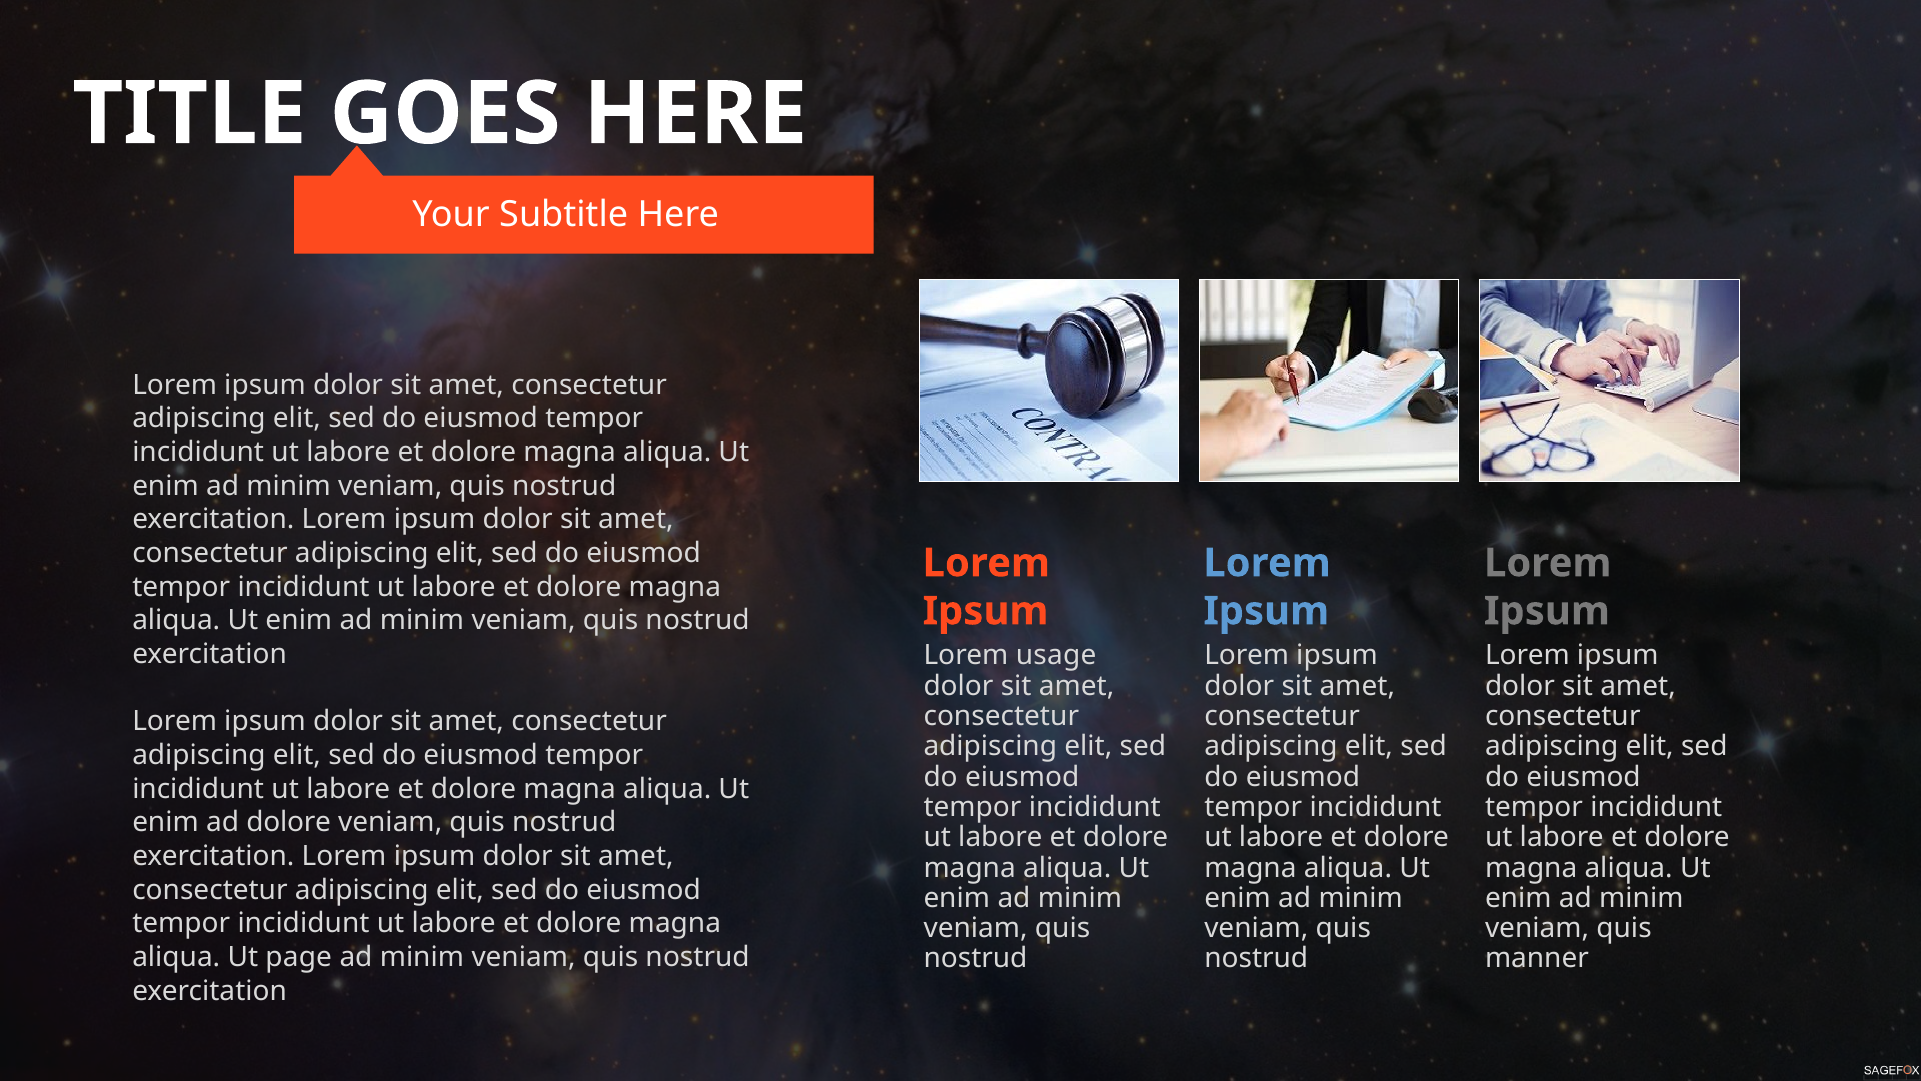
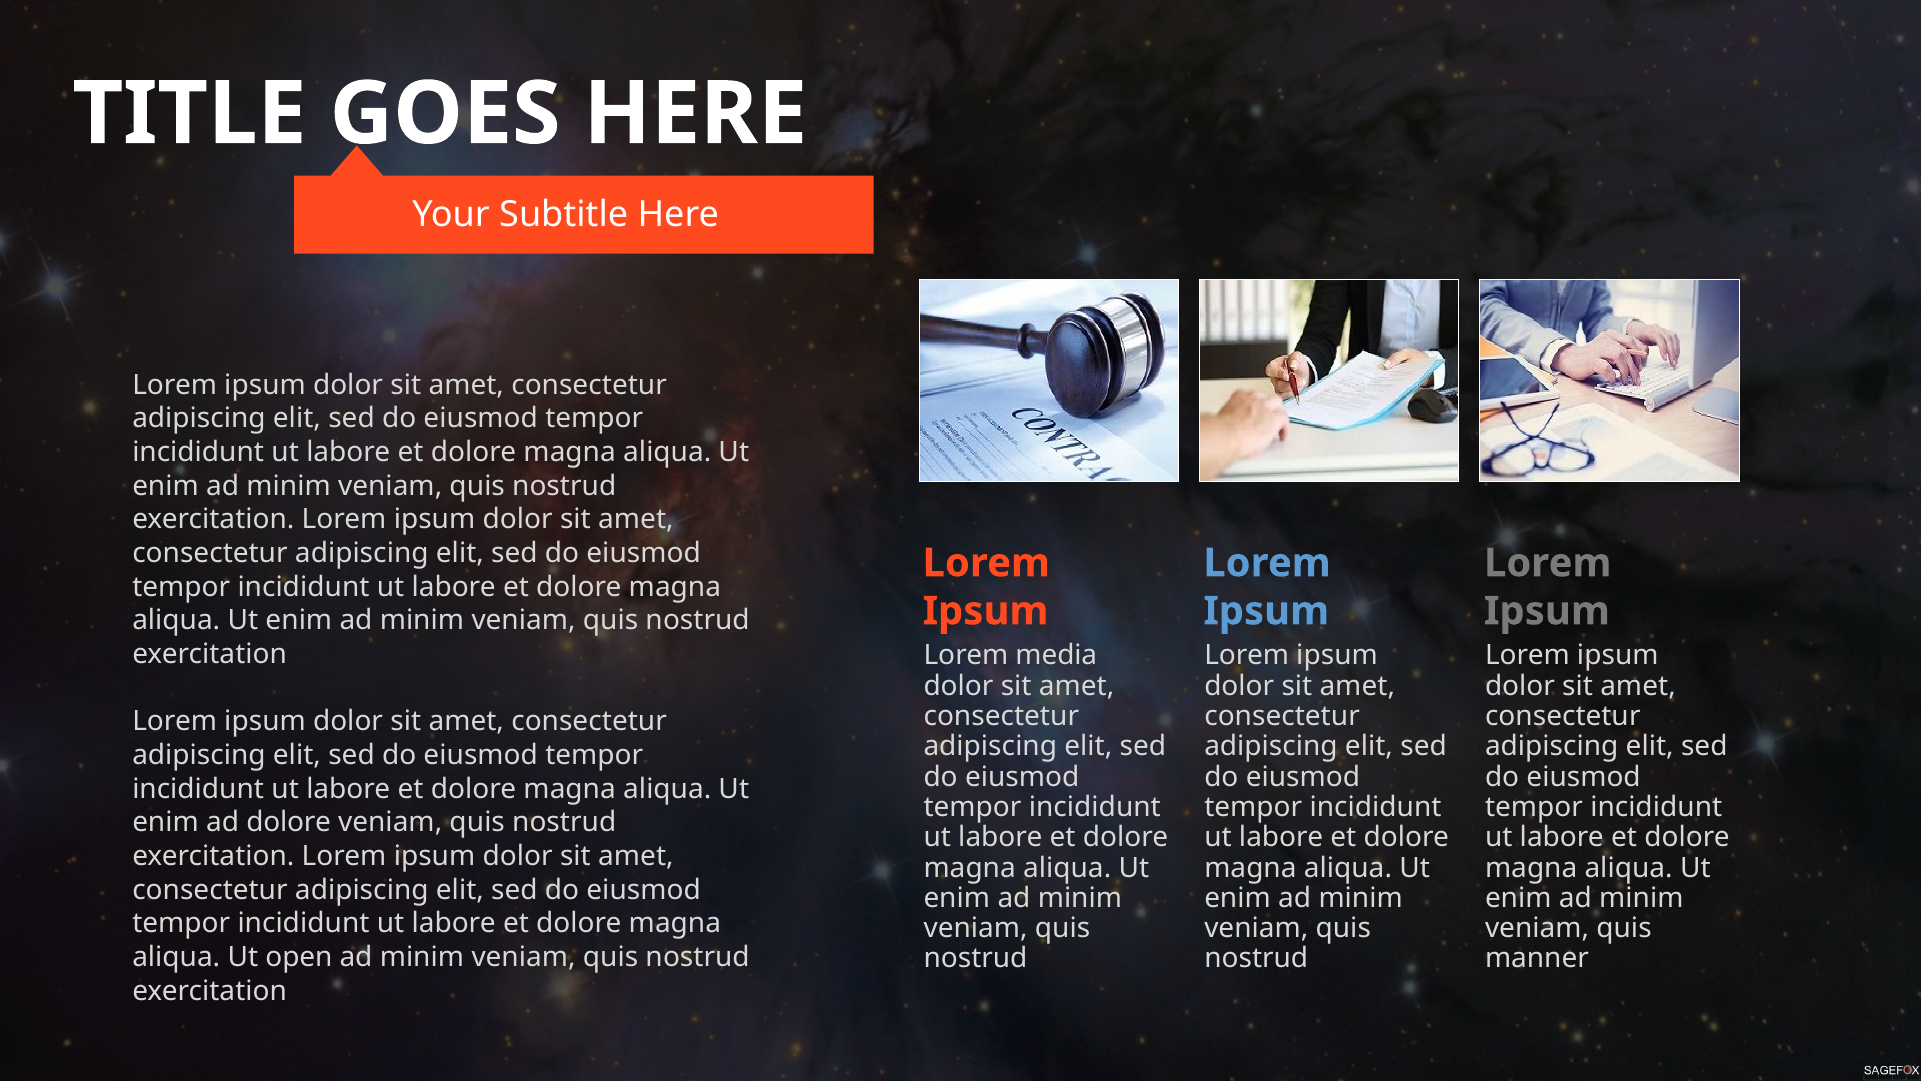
usage: usage -> media
page: page -> open
